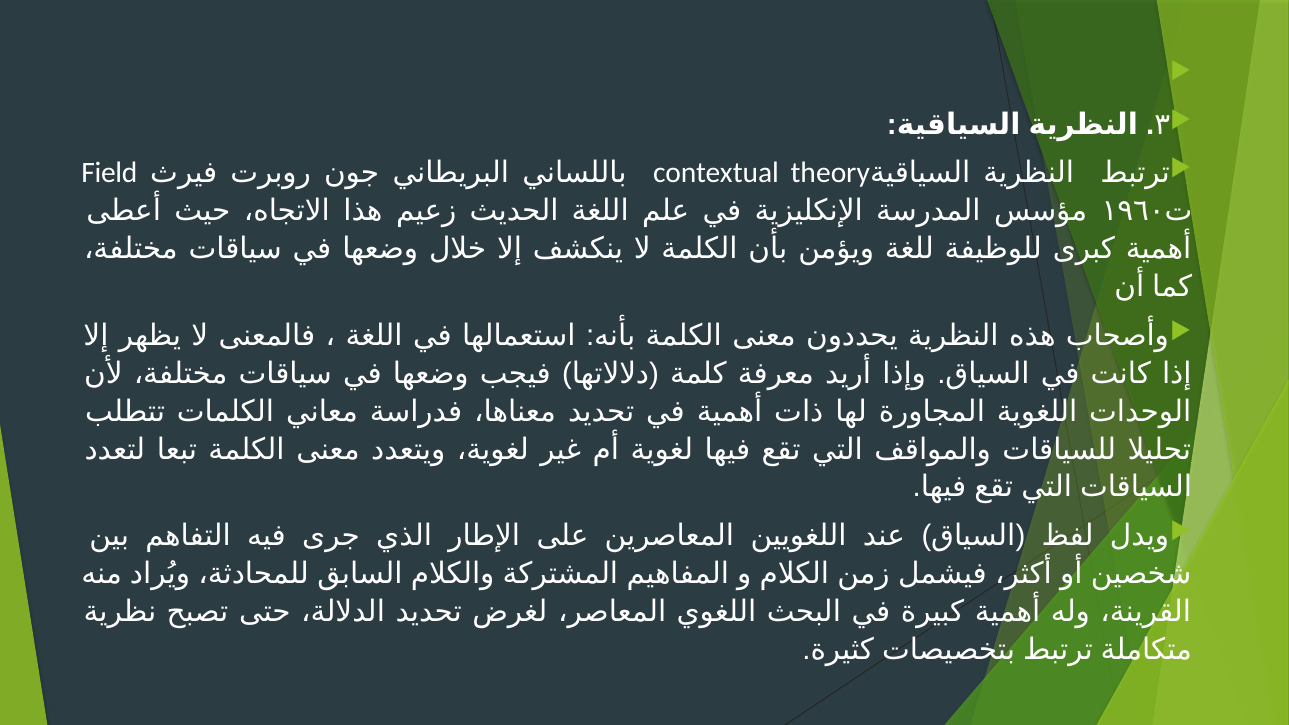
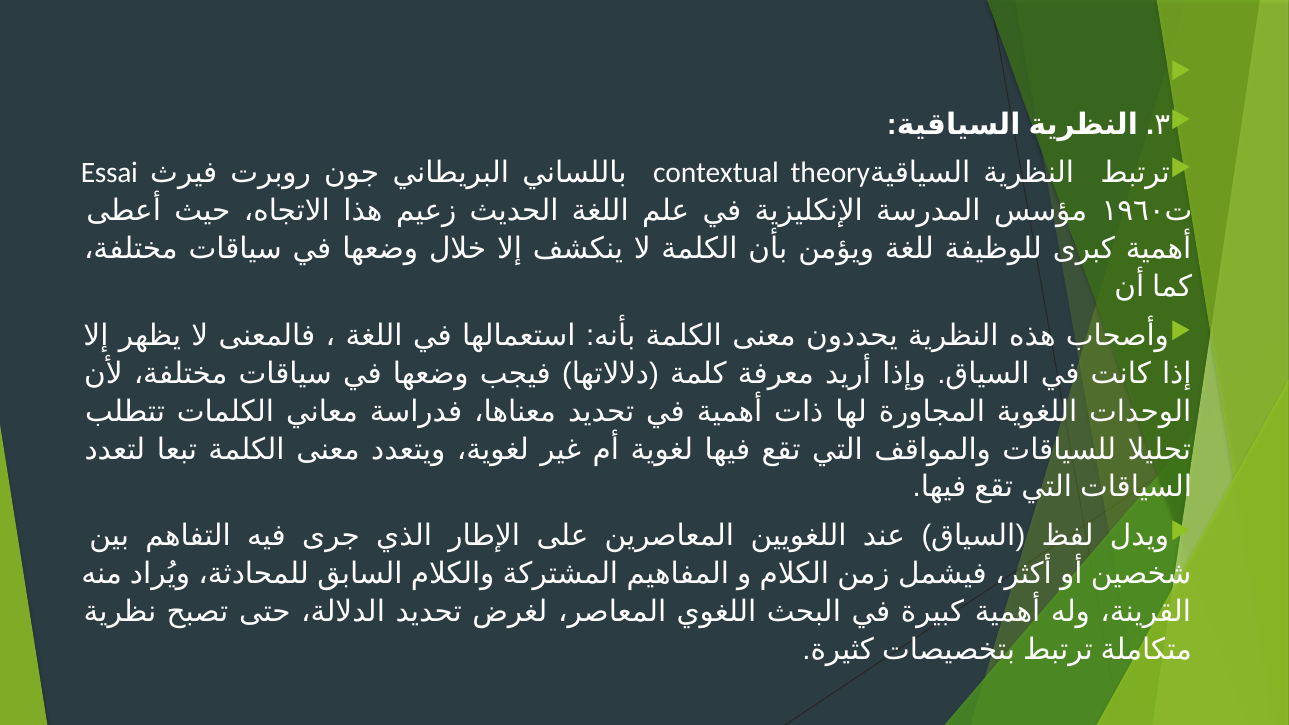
Field: Field -> Essai
